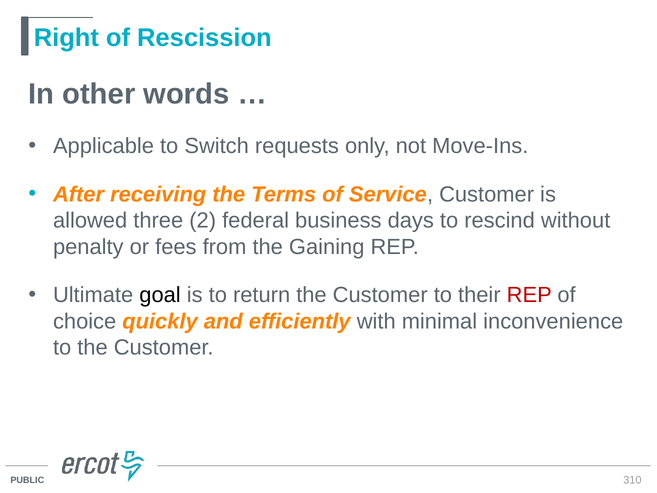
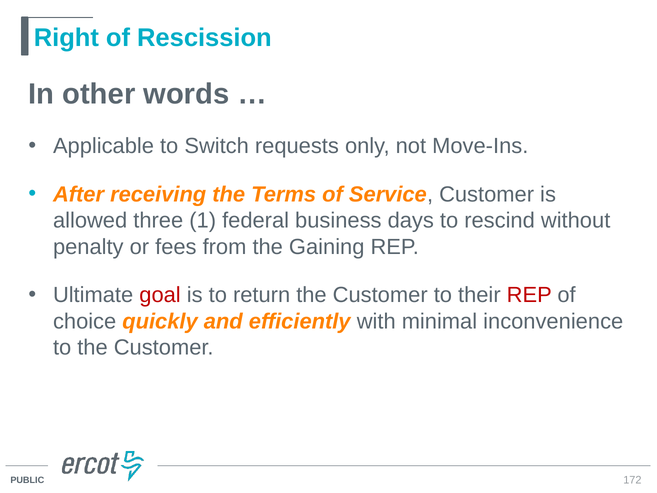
2: 2 -> 1
goal colour: black -> red
310: 310 -> 172
